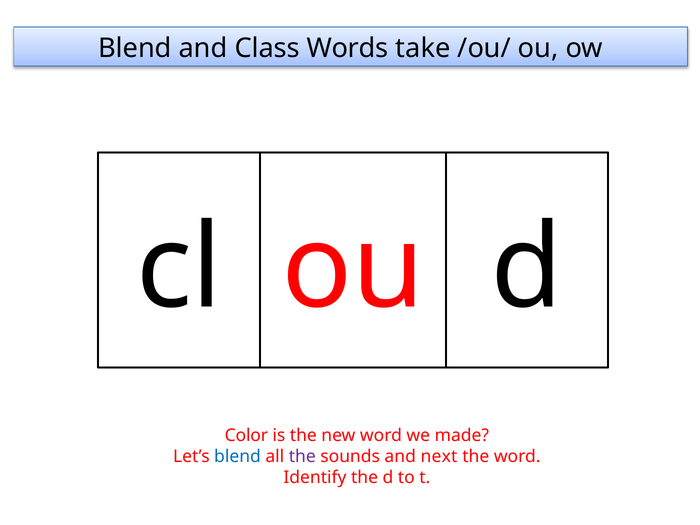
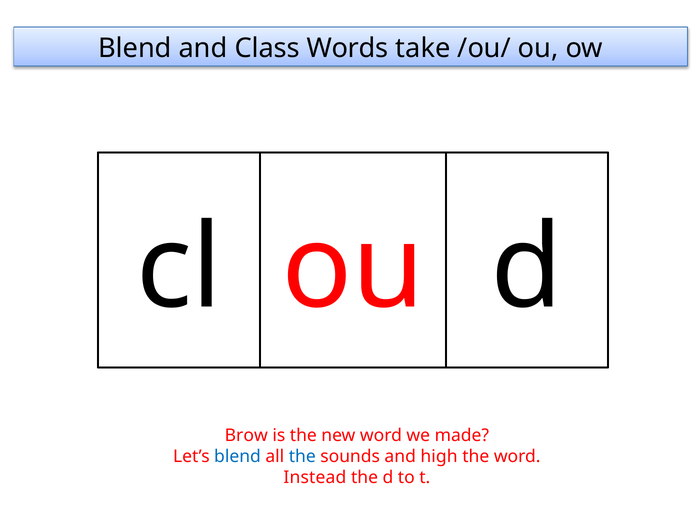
Color: Color -> Brow
the at (302, 456) colour: purple -> blue
next: next -> high
Identify: Identify -> Instead
